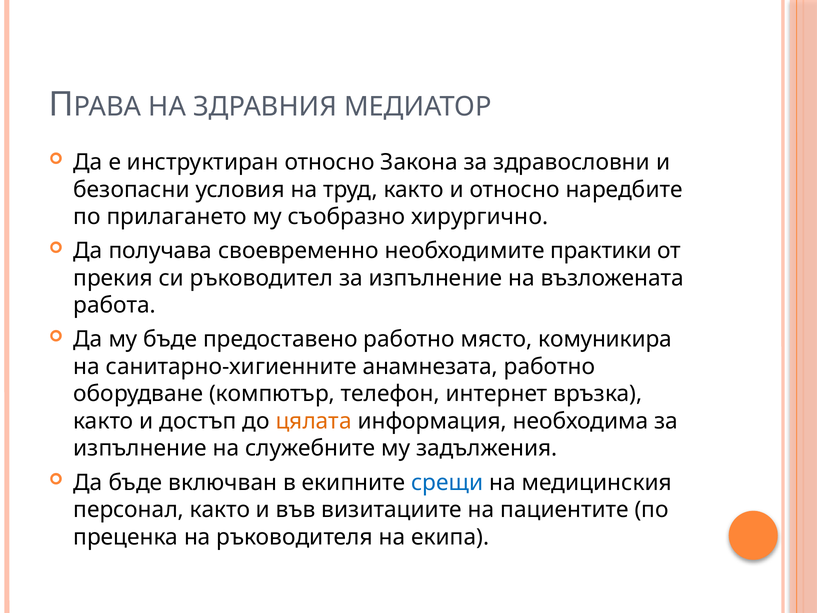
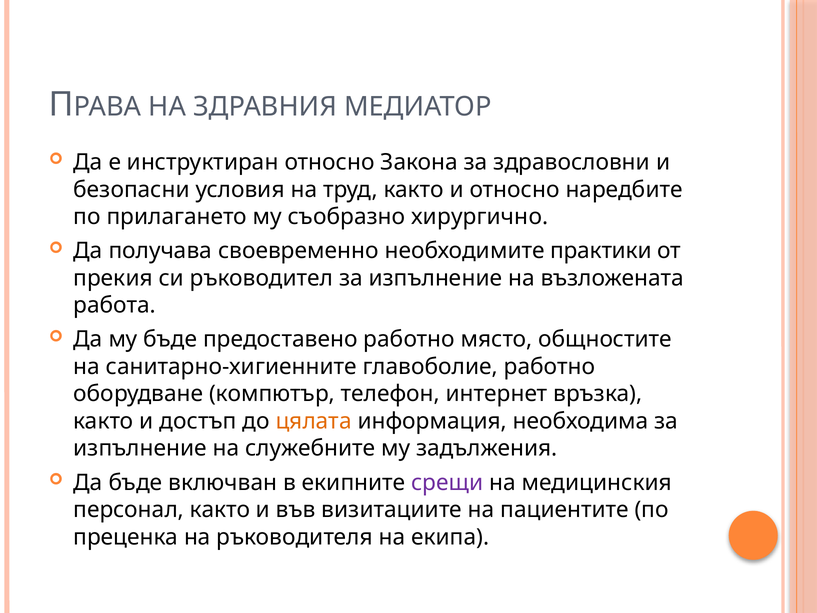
комуникира: комуникира -> общностите
анамнезата: анамнезата -> главоболие
срещи colour: blue -> purple
